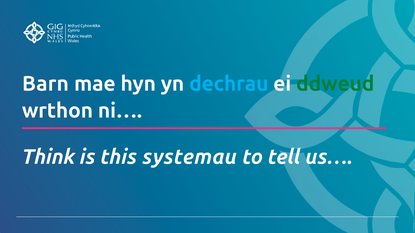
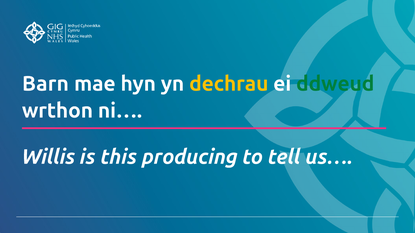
dechrau colour: light blue -> yellow
Think: Think -> Willis
systemau: systemau -> producing
